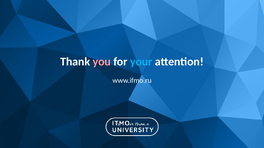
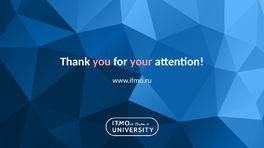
your colour: light blue -> pink
